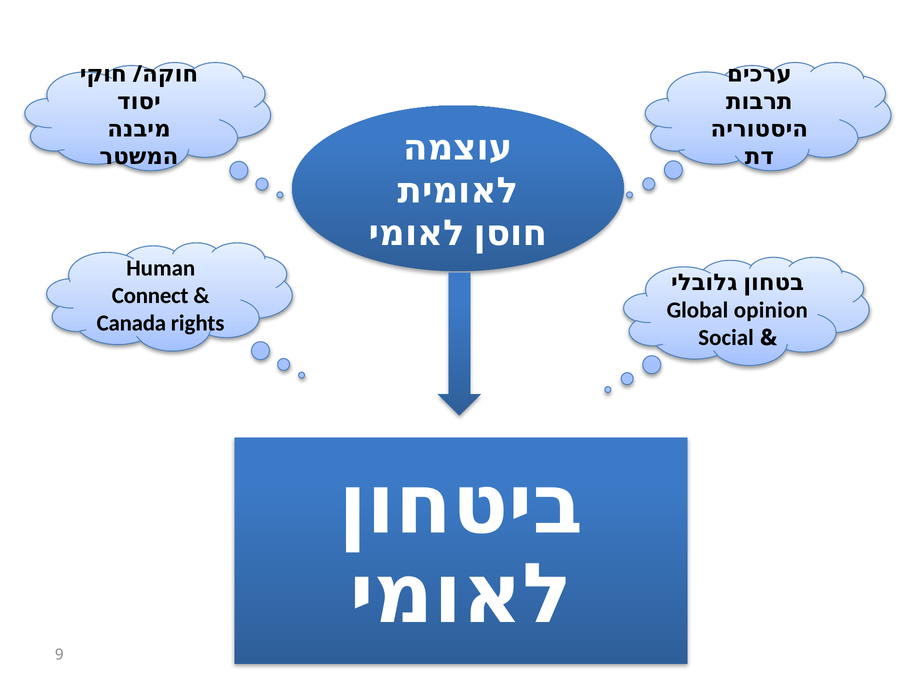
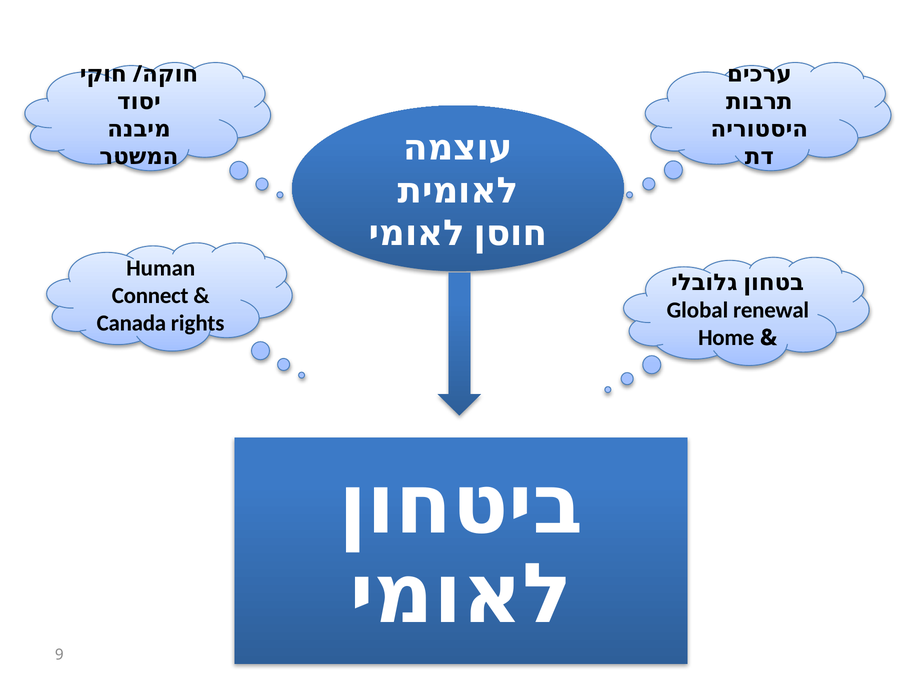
opinion: opinion -> renewal
Social: Social -> Home
